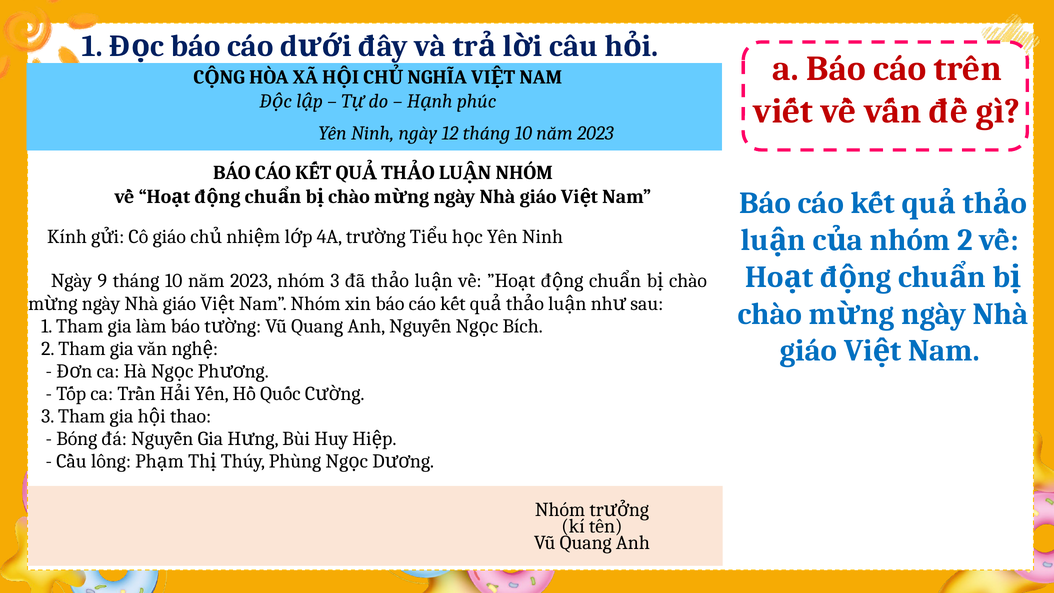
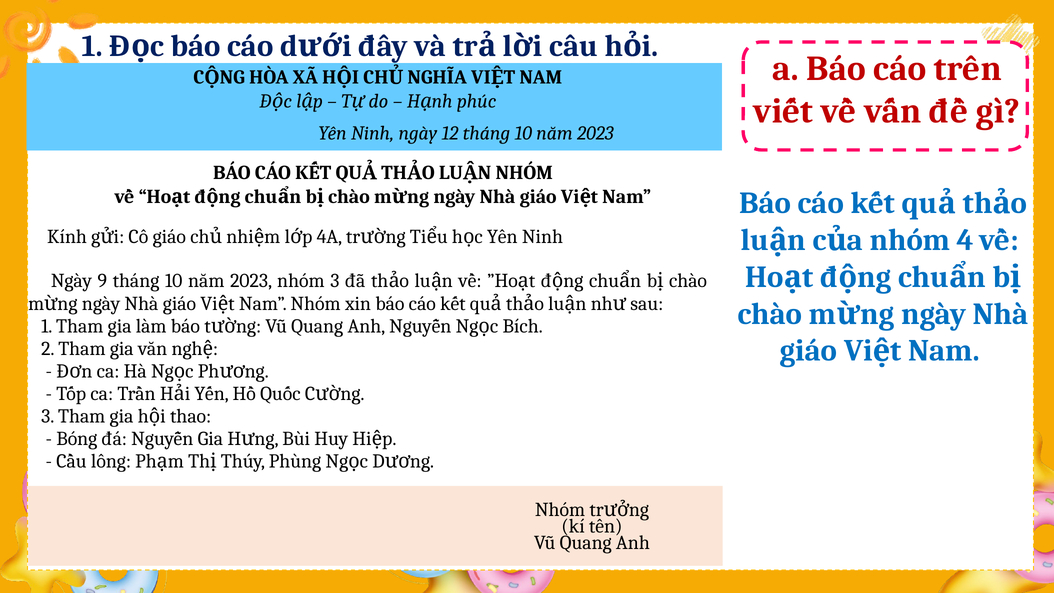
nhóm 2: 2 -> 4
